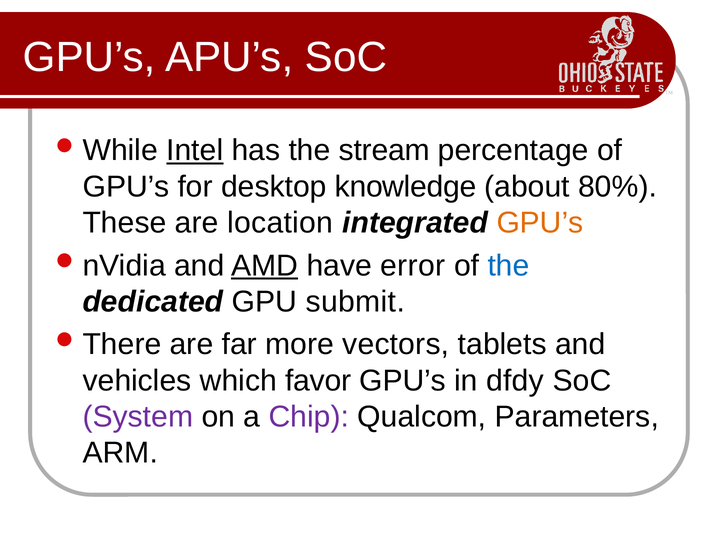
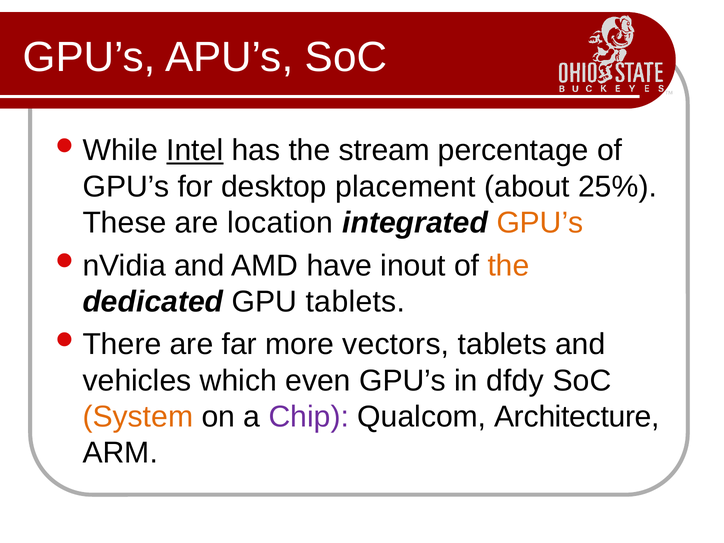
knowledge: knowledge -> placement
80%: 80% -> 25%
AMD underline: present -> none
error: error -> inout
the at (508, 266) colour: blue -> orange
GPU submit: submit -> tablets
favor: favor -> even
System colour: purple -> orange
Parameters: Parameters -> Architecture
